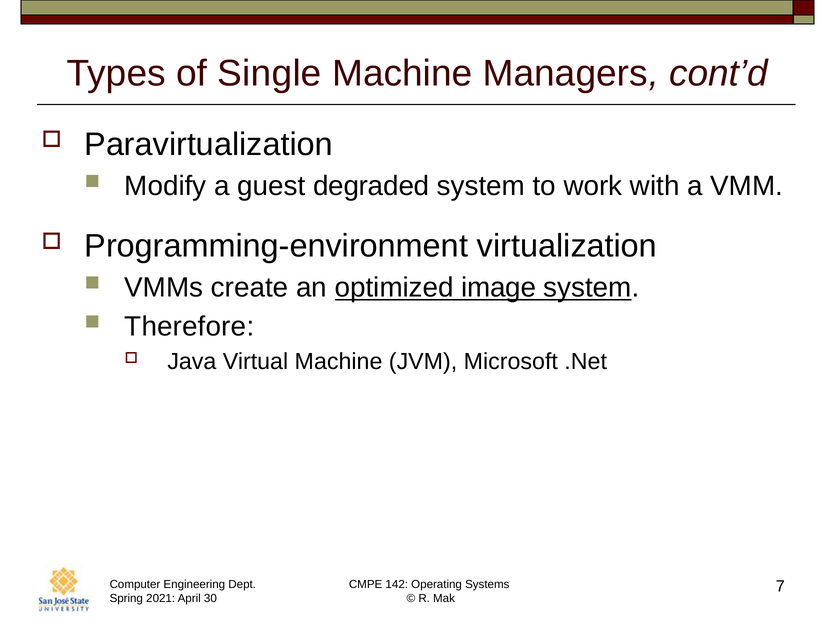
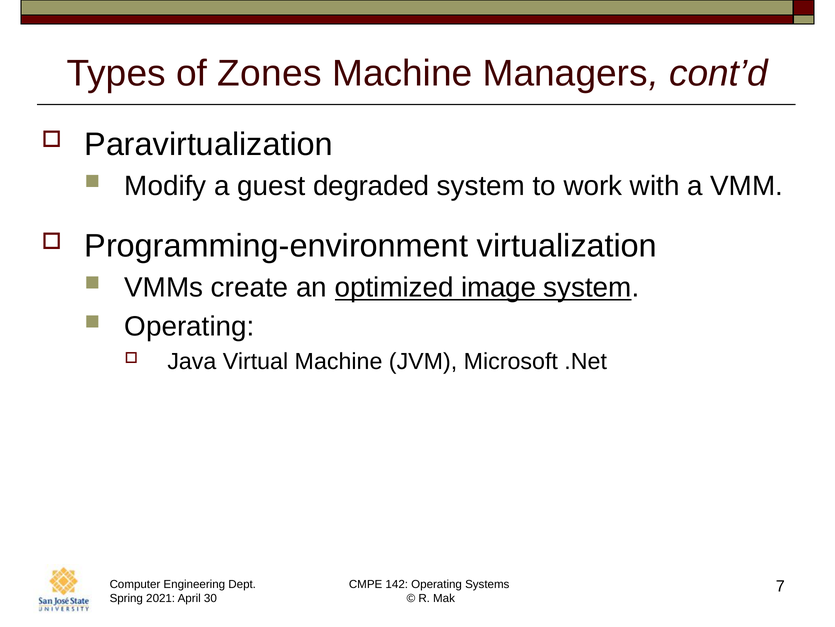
Single: Single -> Zones
Therefore at (189, 326): Therefore -> Operating
